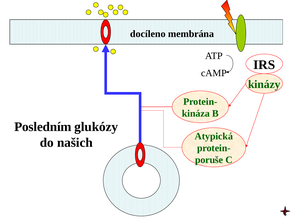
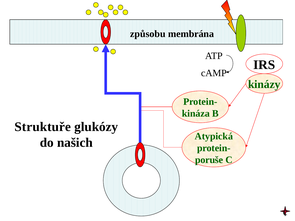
docíleno: docíleno -> způsobu
Posledním: Posledním -> Struktuře
